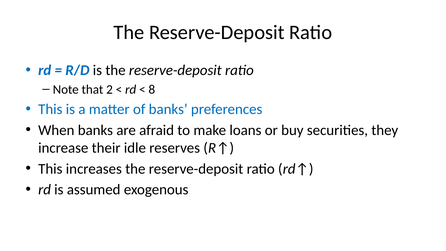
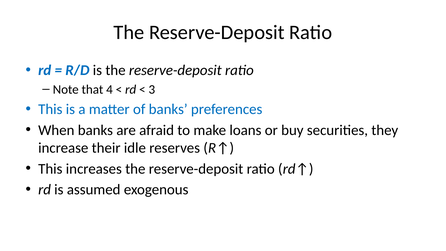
2: 2 -> 4
8: 8 -> 3
